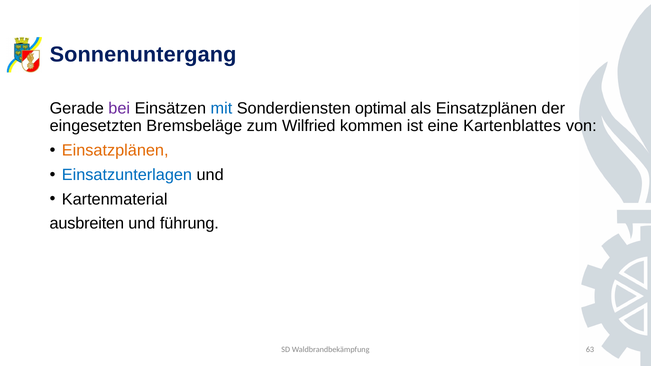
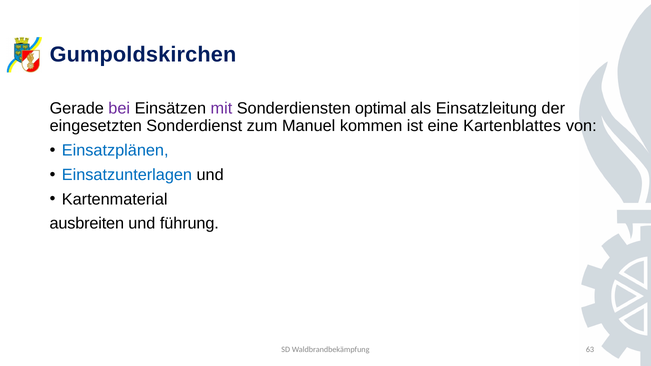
Sonnenuntergang: Sonnenuntergang -> Gumpoldskirchen
mit colour: blue -> purple
als Einsatzplänen: Einsatzplänen -> Einsatzleitung
Bremsbeläge: Bremsbeläge -> Sonderdienst
Wilfried: Wilfried -> Manuel
Einsatzplänen at (115, 151) colour: orange -> blue
